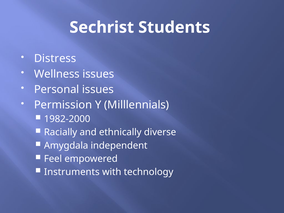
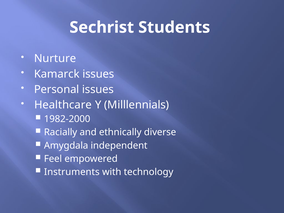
Distress: Distress -> Nurture
Wellness: Wellness -> Kamarck
Permission: Permission -> Healthcare
